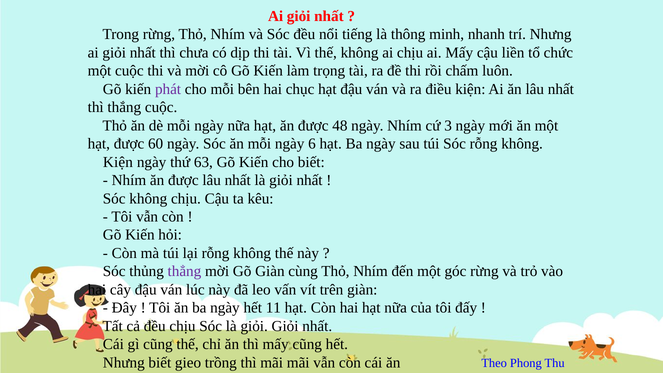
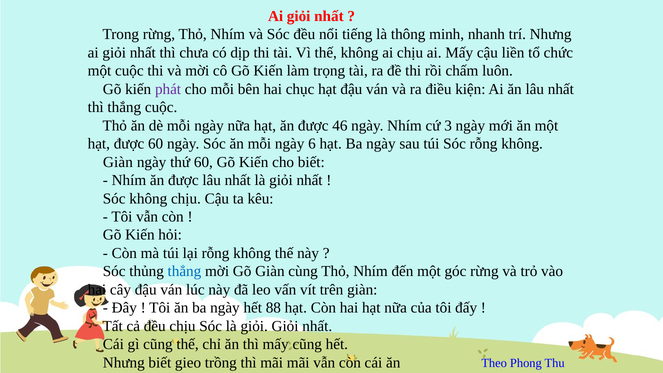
48: 48 -> 46
Kiện at (118, 162): Kiện -> Giàn
thứ 63: 63 -> 60
thẳng colour: purple -> blue
11: 11 -> 88
